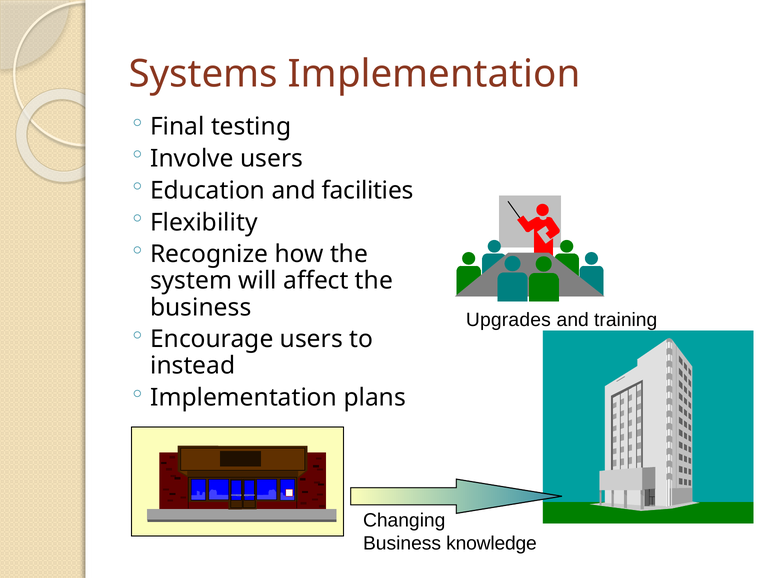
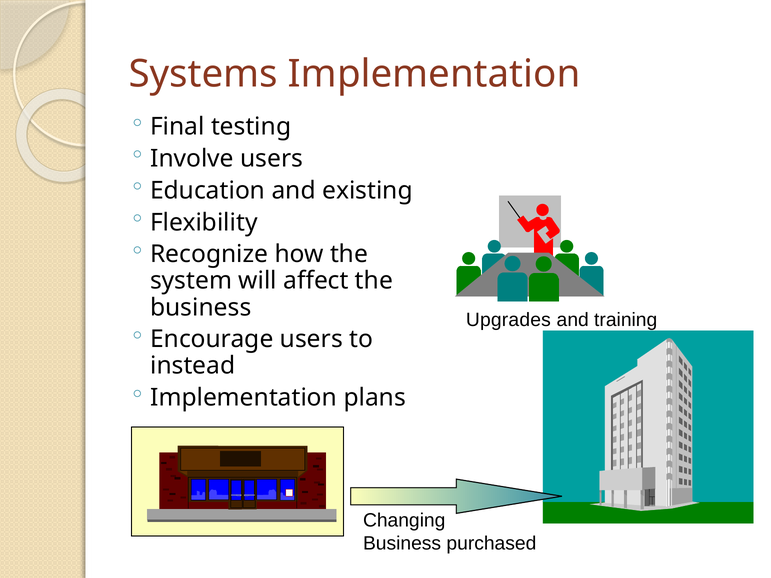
facilities: facilities -> existing
knowledge: knowledge -> purchased
